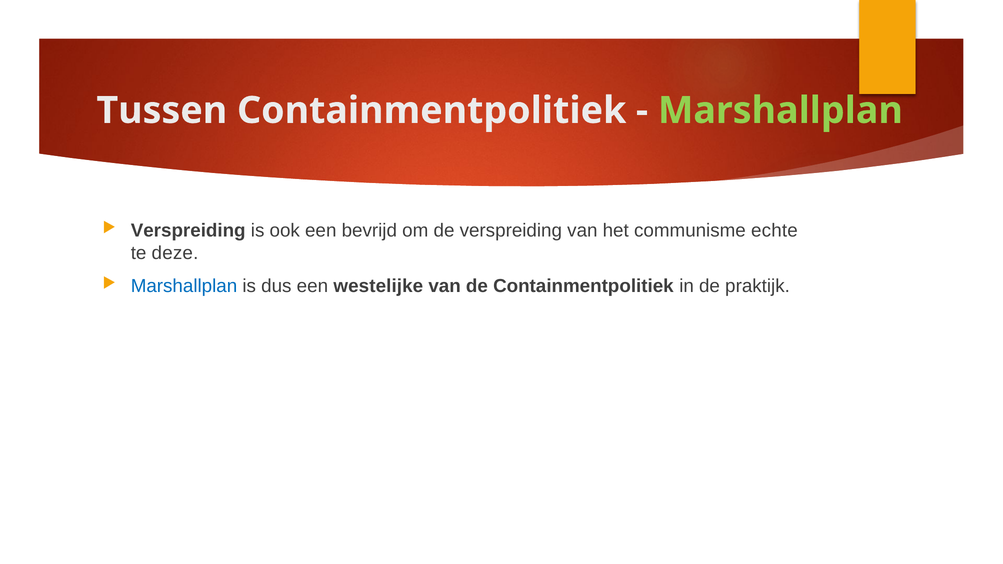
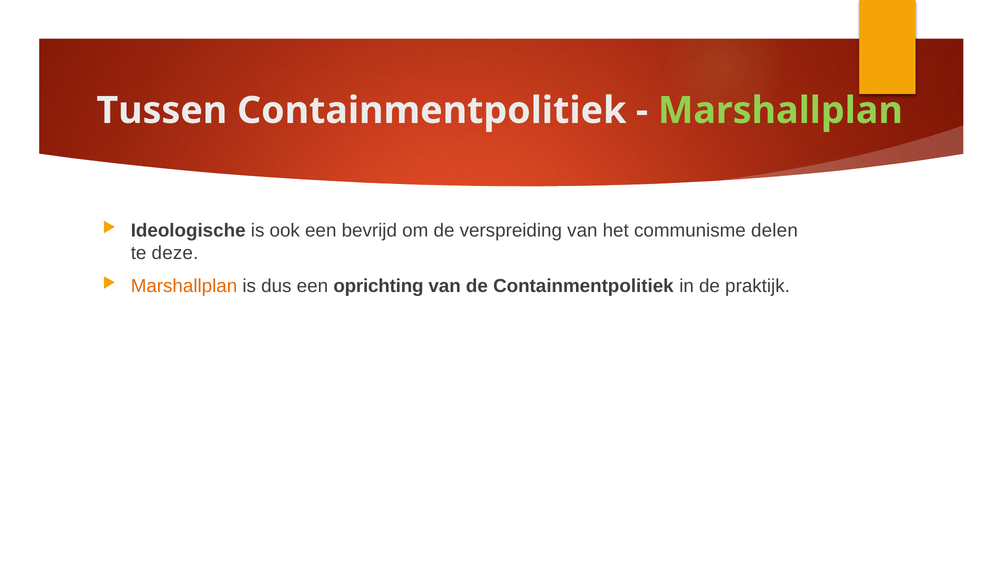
Verspreiding at (188, 231): Verspreiding -> Ideologische
echte: echte -> delen
Marshallplan at (184, 286) colour: blue -> orange
westelijke: westelijke -> oprichting
